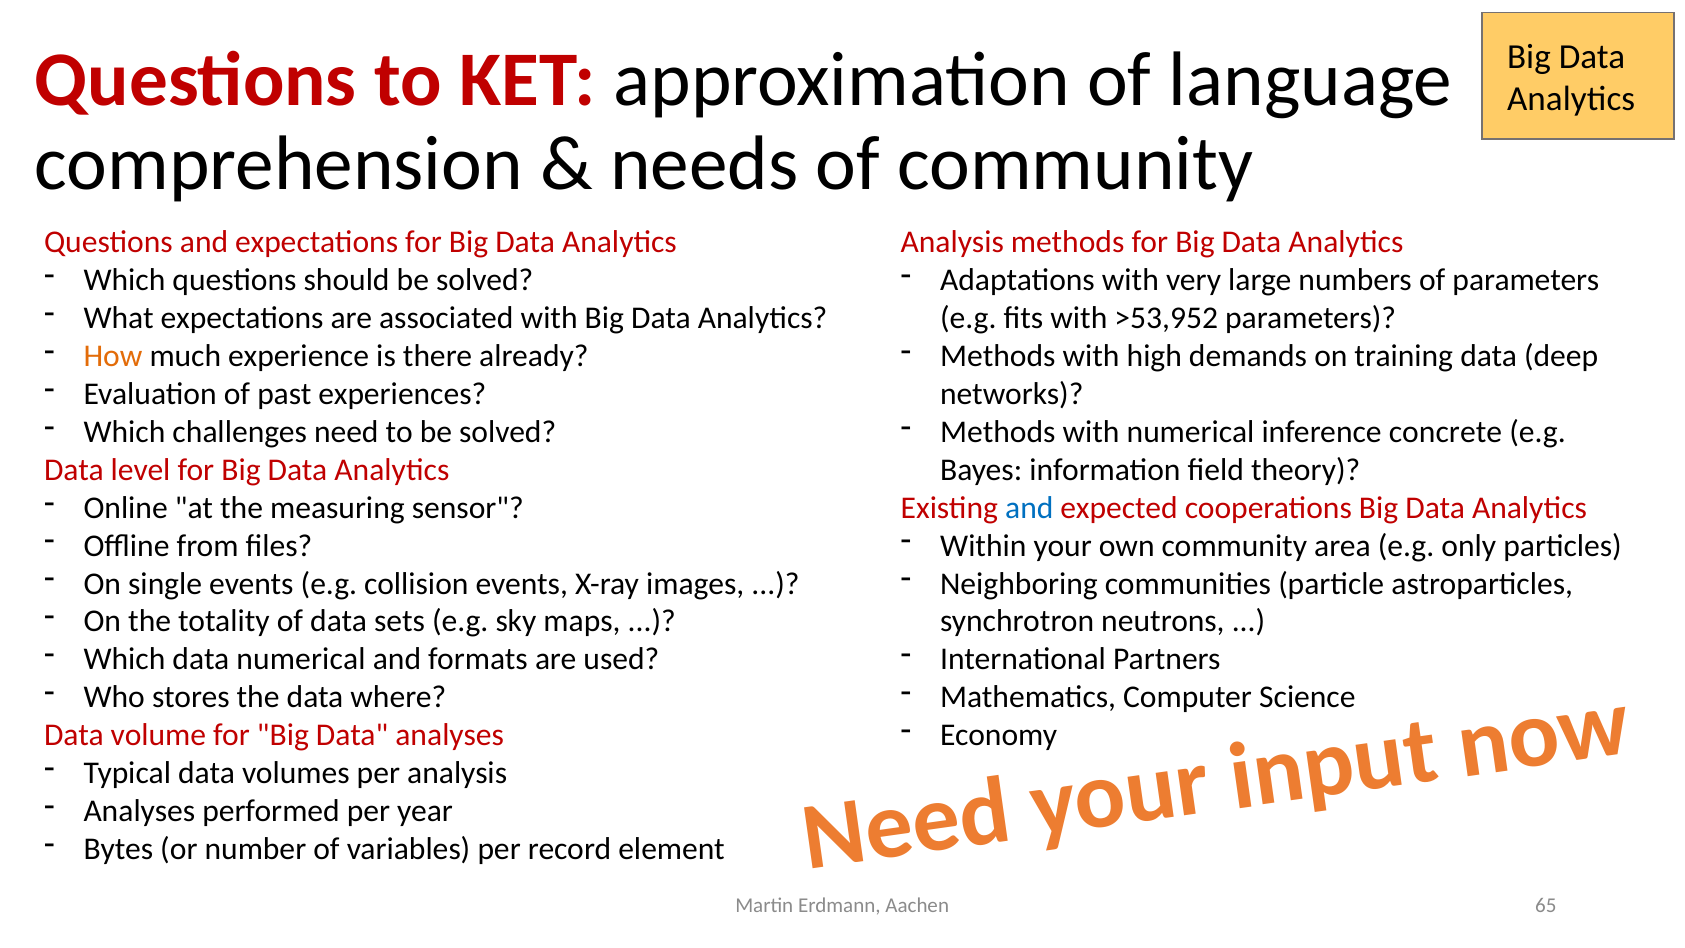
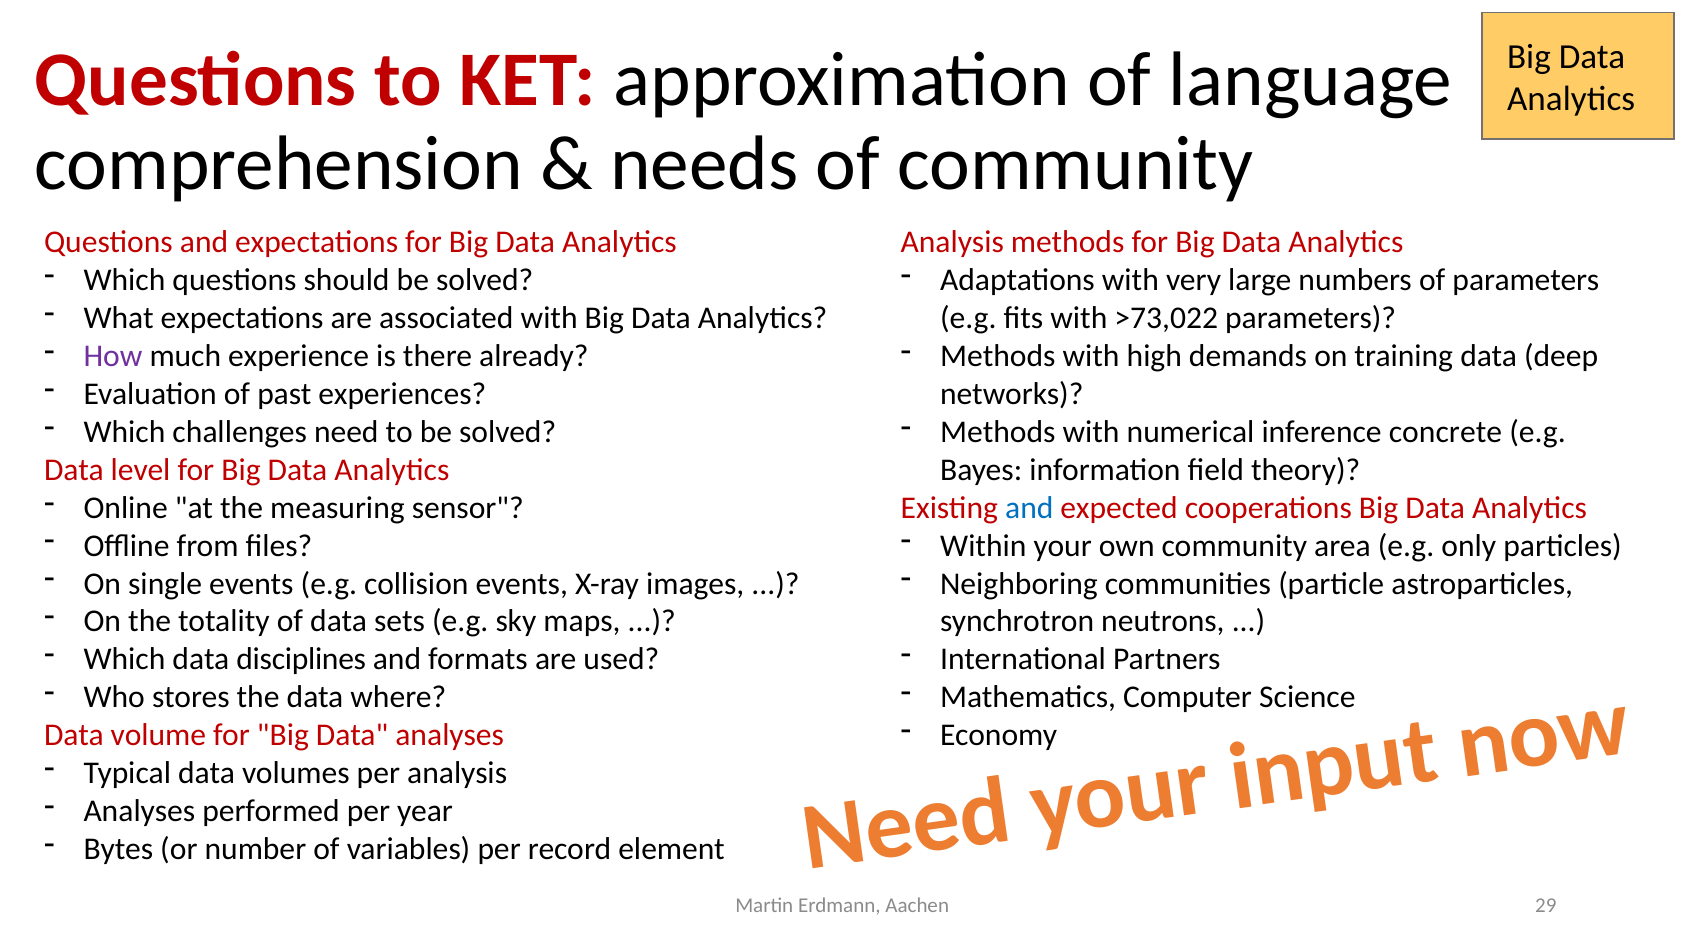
>53,952: >53,952 -> >73,022
How colour: orange -> purple
data numerical: numerical -> disciplines
65: 65 -> 29
